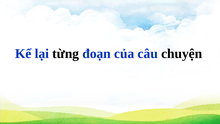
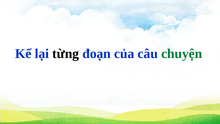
chuyện colour: black -> green
